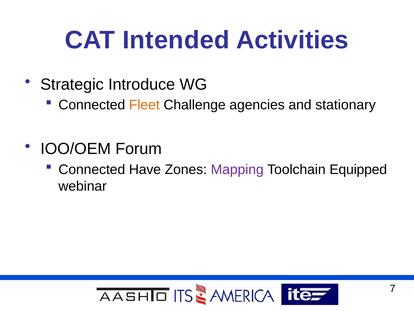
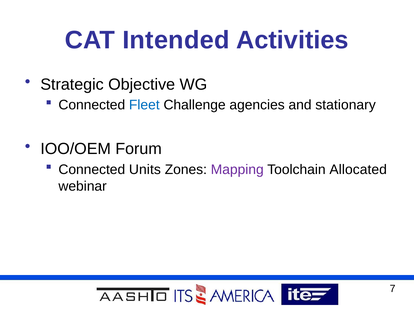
Introduce: Introduce -> Objective
Fleet colour: orange -> blue
Have: Have -> Units
Equipped: Equipped -> Allocated
